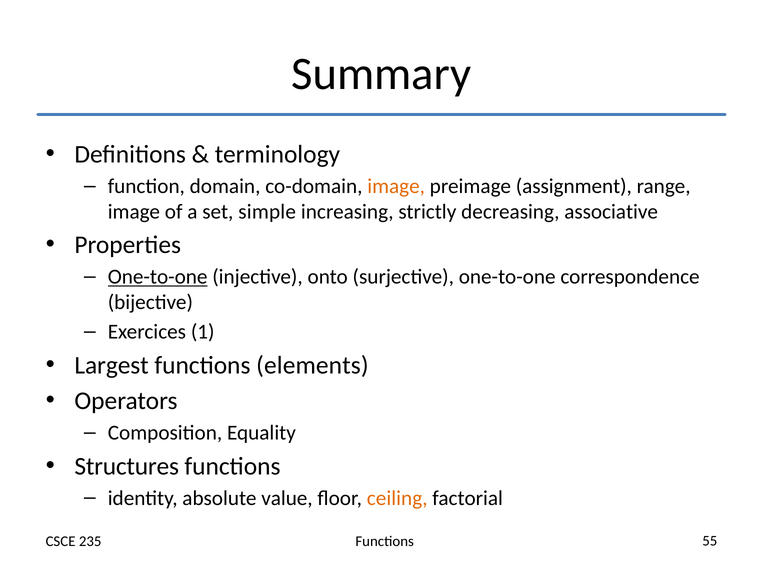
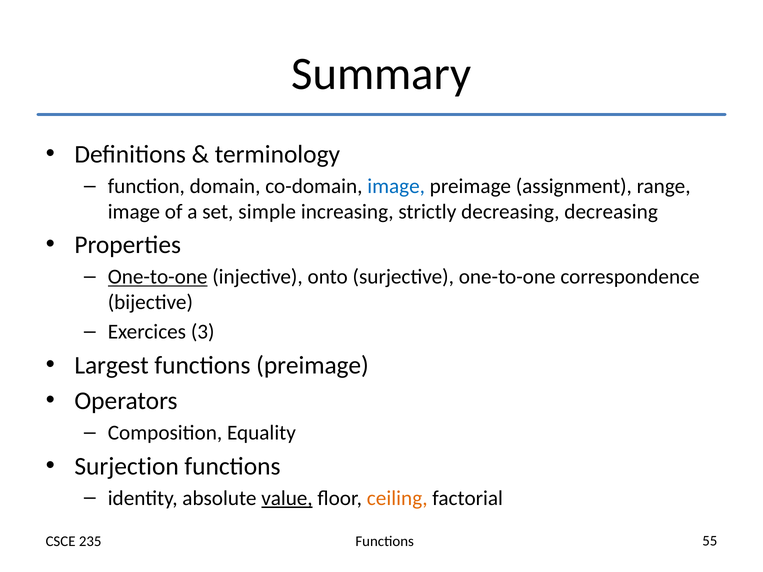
image at (396, 186) colour: orange -> blue
decreasing associative: associative -> decreasing
1: 1 -> 3
functions elements: elements -> preimage
Structures: Structures -> Surjection
value underline: none -> present
